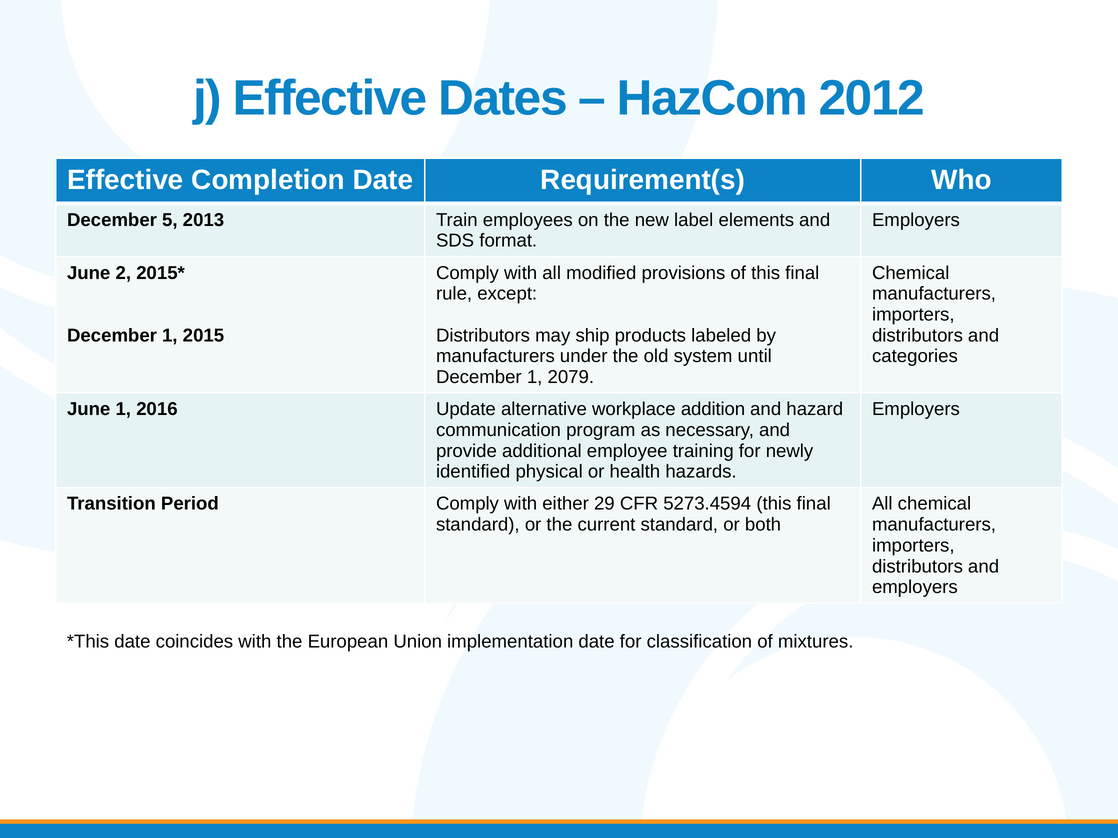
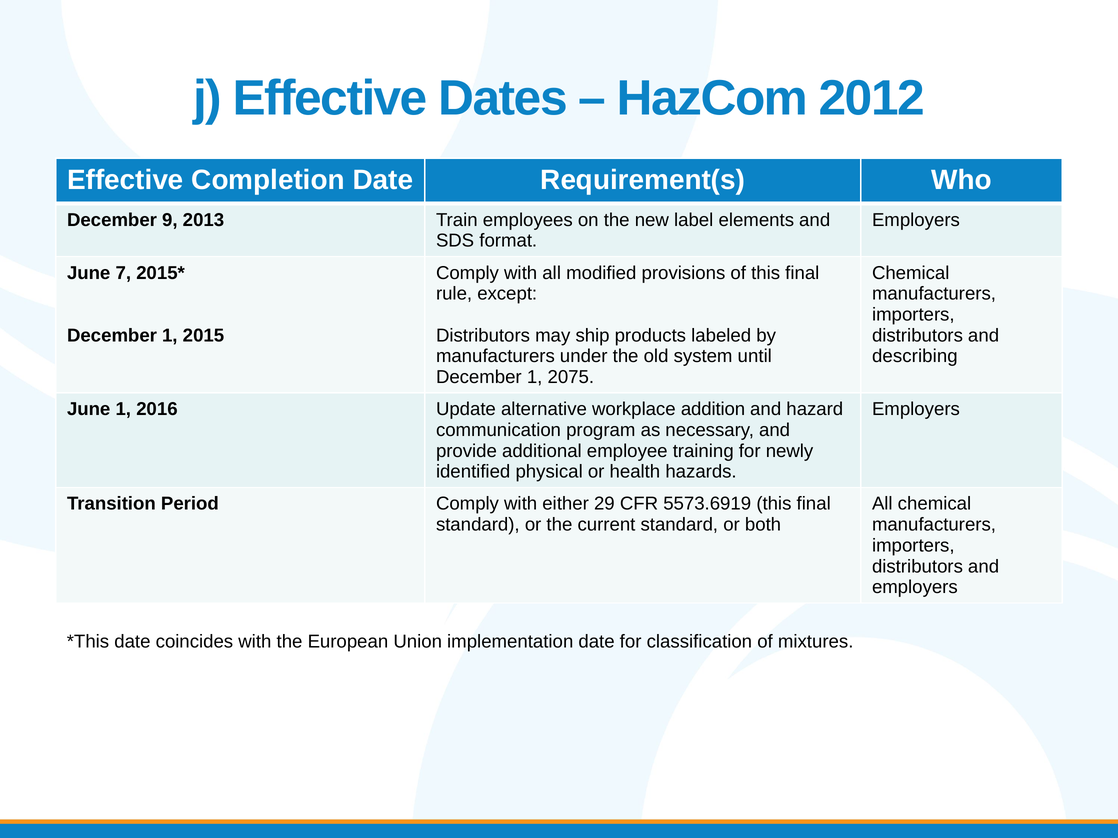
5: 5 -> 9
2: 2 -> 7
categories: categories -> describing
2079: 2079 -> 2075
5273.4594: 5273.4594 -> 5573.6919
